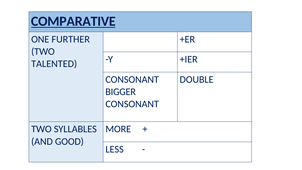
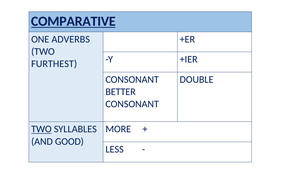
FURTHER: FURTHER -> ADVERBS
TALENTED: TALENTED -> FURTHEST
BIGGER: BIGGER -> BETTER
TWO at (41, 129) underline: none -> present
